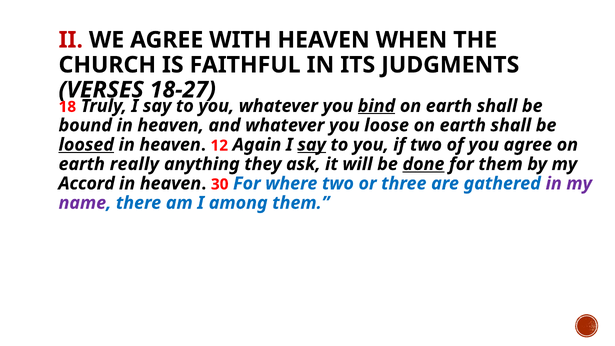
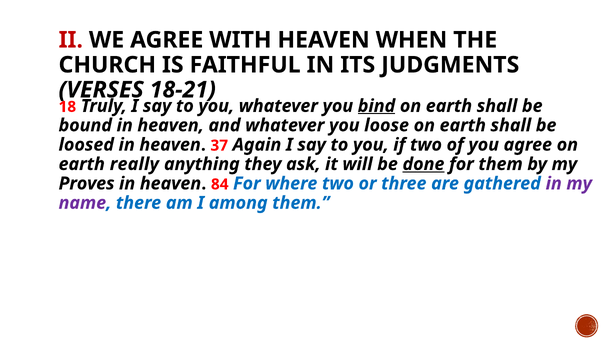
18-27: 18-27 -> 18-21
loosed underline: present -> none
12: 12 -> 37
say at (312, 145) underline: present -> none
Accord: Accord -> Proves
30: 30 -> 84
